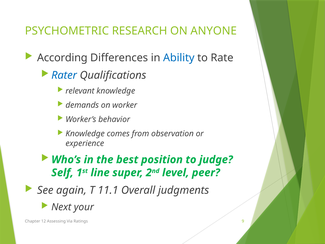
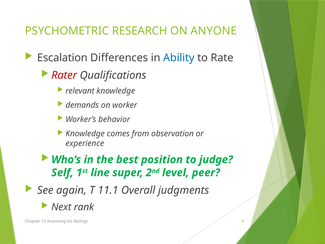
According: According -> Escalation
Rater colour: blue -> red
your: your -> rank
